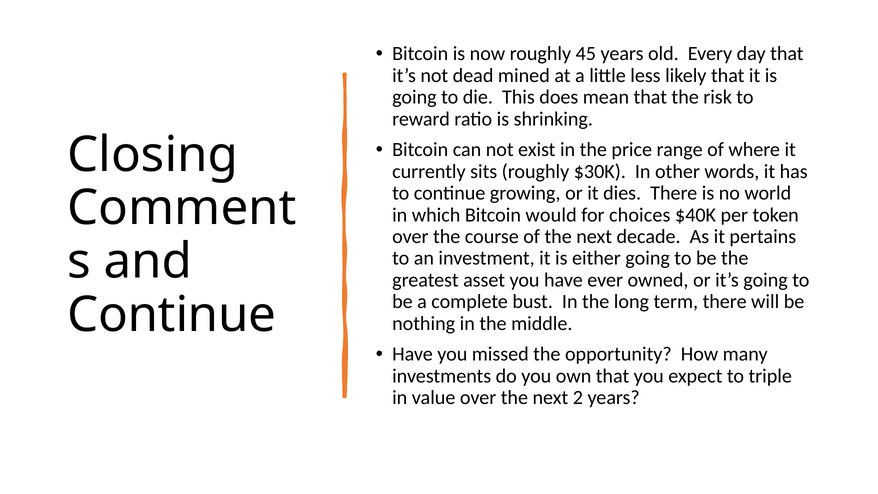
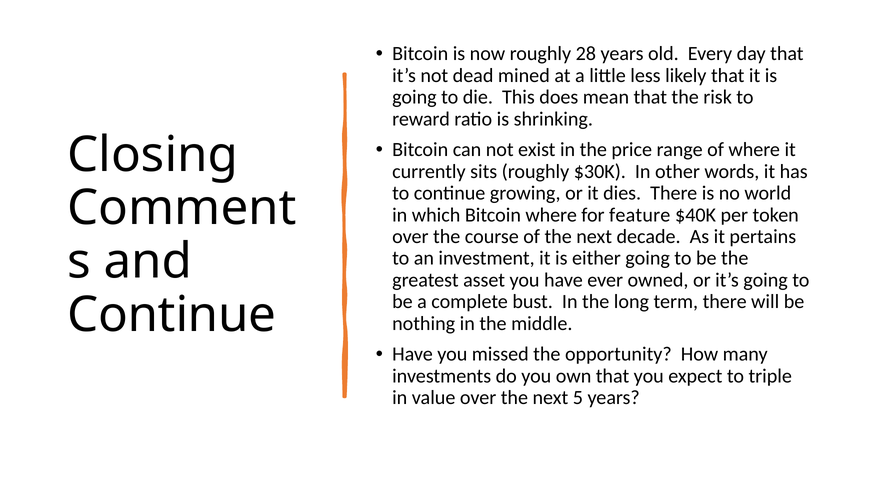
45: 45 -> 28
Bitcoin would: would -> where
choices: choices -> feature
2: 2 -> 5
